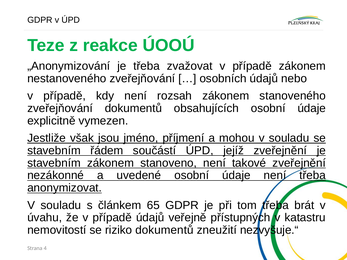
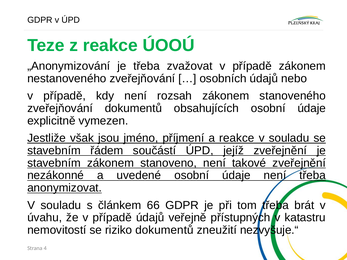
a mohou: mohou -> reakce
65: 65 -> 66
